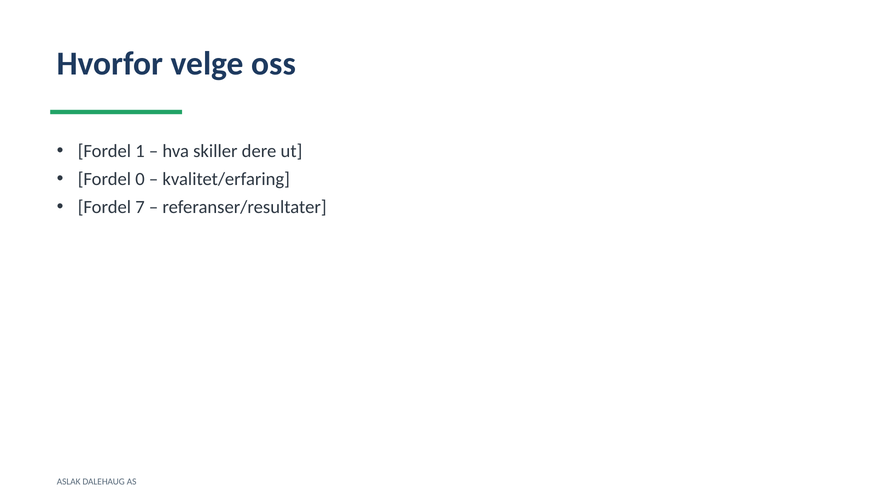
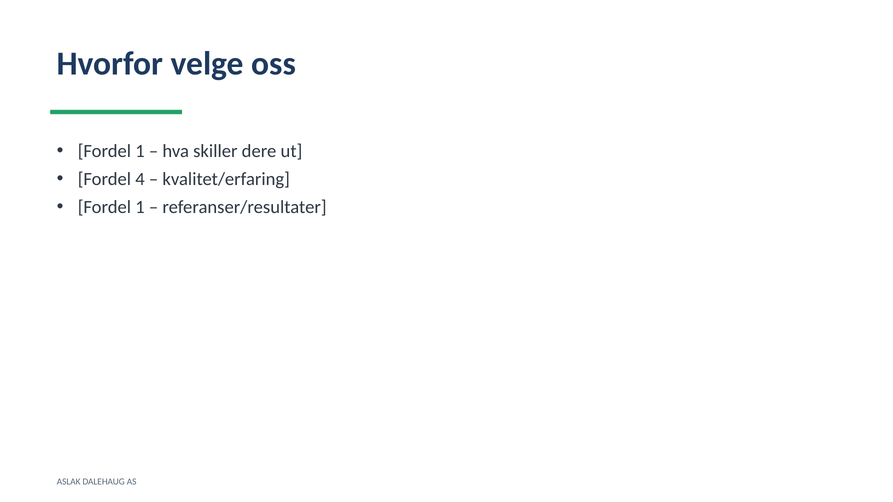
0: 0 -> 4
7 at (140, 207): 7 -> 1
